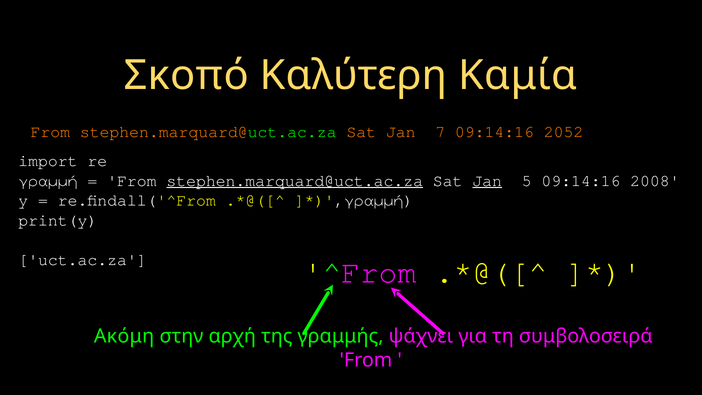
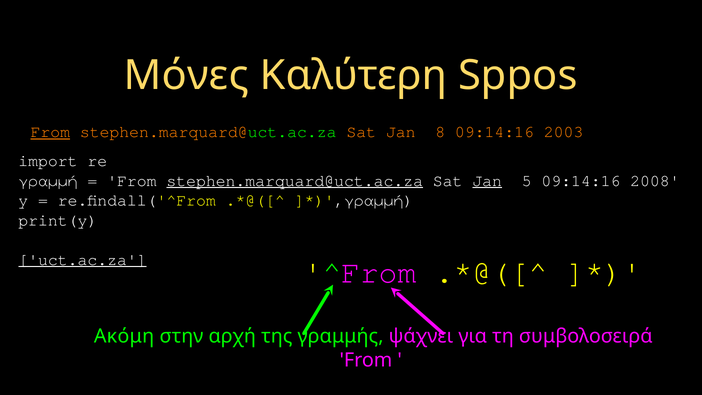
Σκοπό: Σκοπό -> Μόνες
Καμία: Καμία -> Sppos
From at (50, 132) underline: none -> present
7: 7 -> 8
2052: 2052 -> 2003
uct.ac.za underline: none -> present
